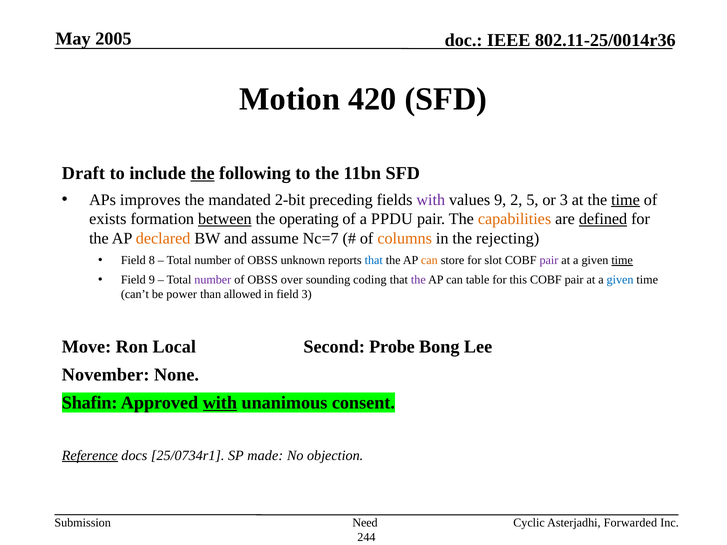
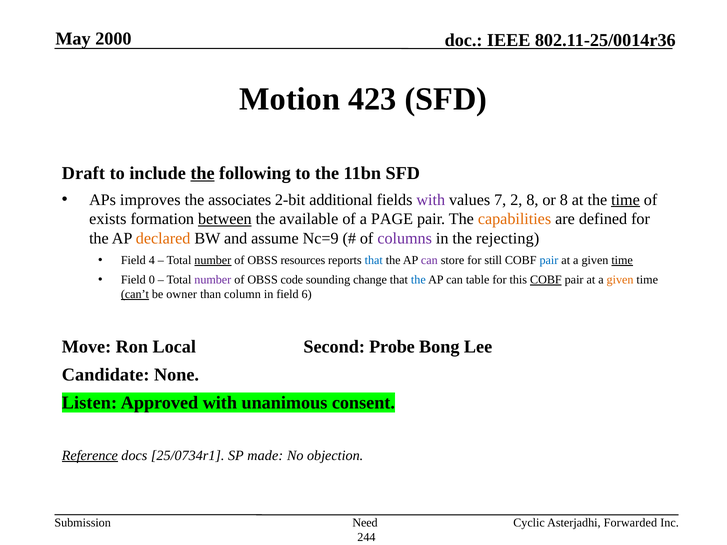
2005: 2005 -> 2000
420: 420 -> 423
mandated: mandated -> associates
preceding: preceding -> additional
values 9: 9 -> 7
2 5: 5 -> 8
or 3: 3 -> 8
operating: operating -> available
PPDU: PPDU -> PAGE
defined underline: present -> none
Nc=7: Nc=7 -> Nc=9
columns colour: orange -> purple
8: 8 -> 4
number at (213, 260) underline: none -> present
unknown: unknown -> resources
can at (429, 260) colour: orange -> purple
slot: slot -> still
pair at (549, 260) colour: purple -> blue
Field 9: 9 -> 0
over: over -> code
coding: coding -> change
the at (418, 280) colour: purple -> blue
COBF at (546, 280) underline: none -> present
given at (620, 280) colour: blue -> orange
can’t underline: none -> present
power: power -> owner
allowed: allowed -> column
field 3: 3 -> 6
November: November -> Candidate
Shafin: Shafin -> Listen
with at (220, 403) underline: present -> none
